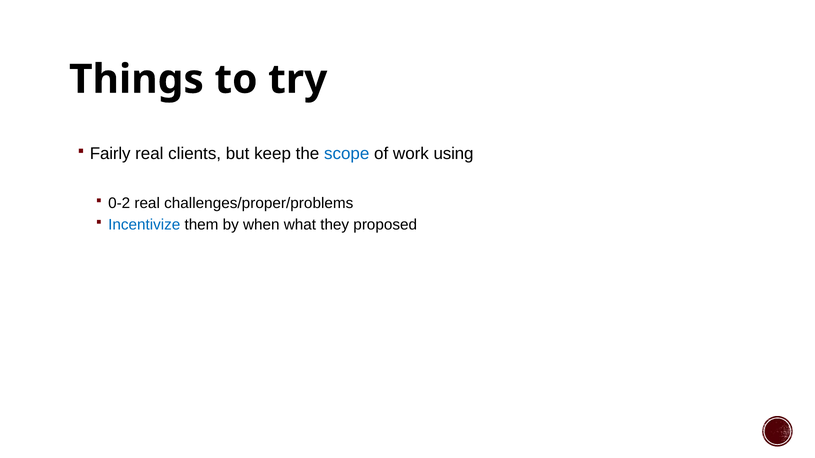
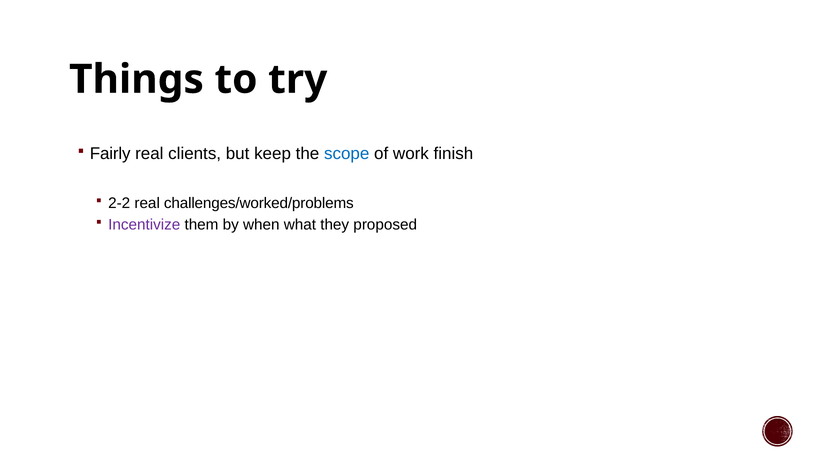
using: using -> finish
0-2: 0-2 -> 2-2
challenges/proper/problems: challenges/proper/problems -> challenges/worked/problems
Incentivize colour: blue -> purple
